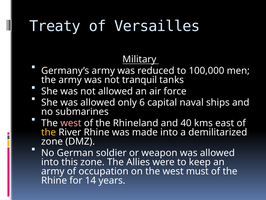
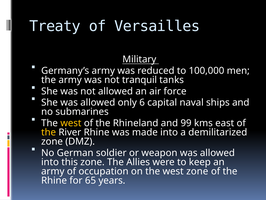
west at (71, 123) colour: pink -> yellow
40: 40 -> 99
west must: must -> zone
14: 14 -> 65
